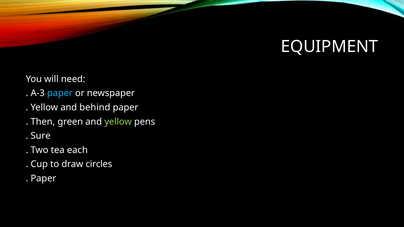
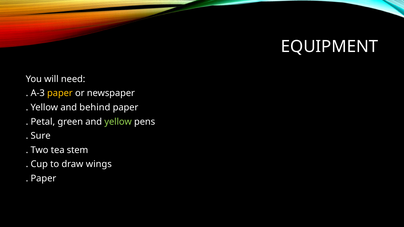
paper at (60, 93) colour: light blue -> yellow
Then: Then -> Petal
each: each -> stem
circles: circles -> wings
